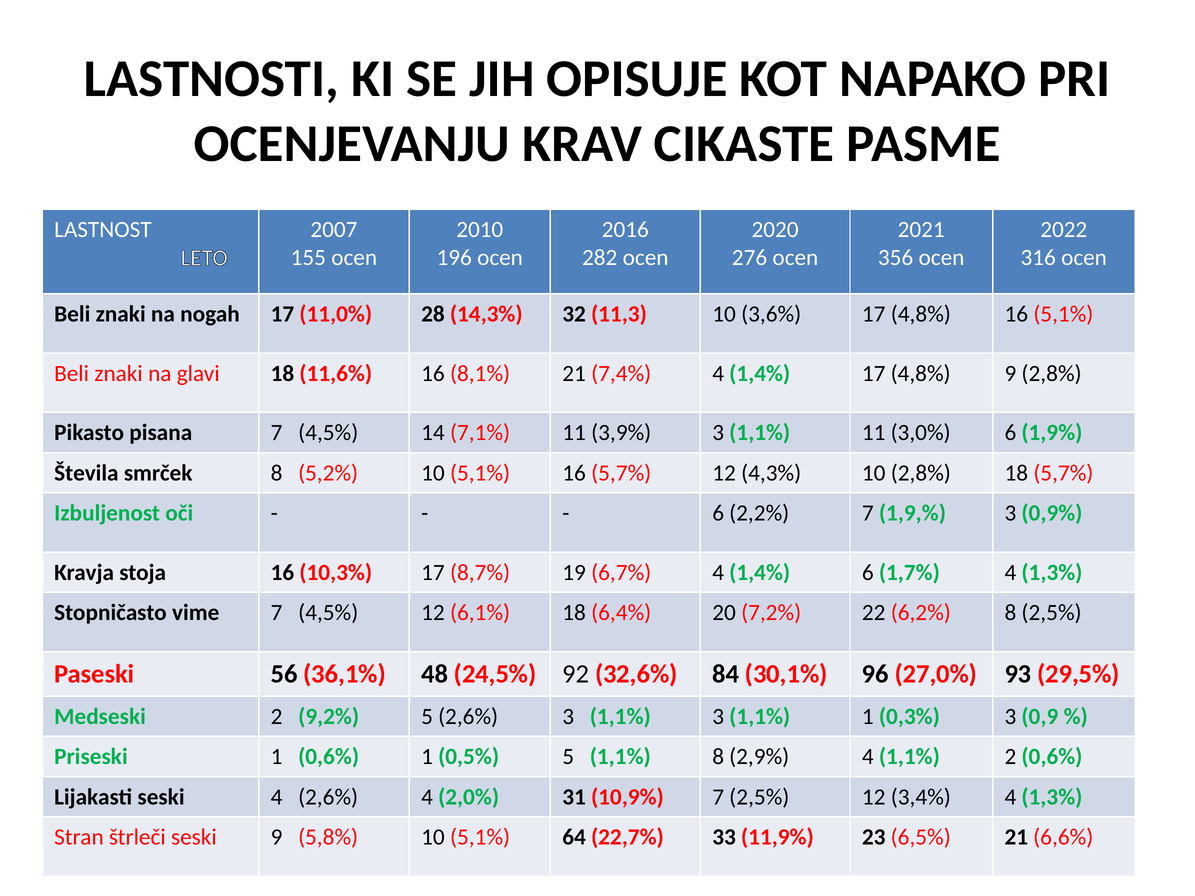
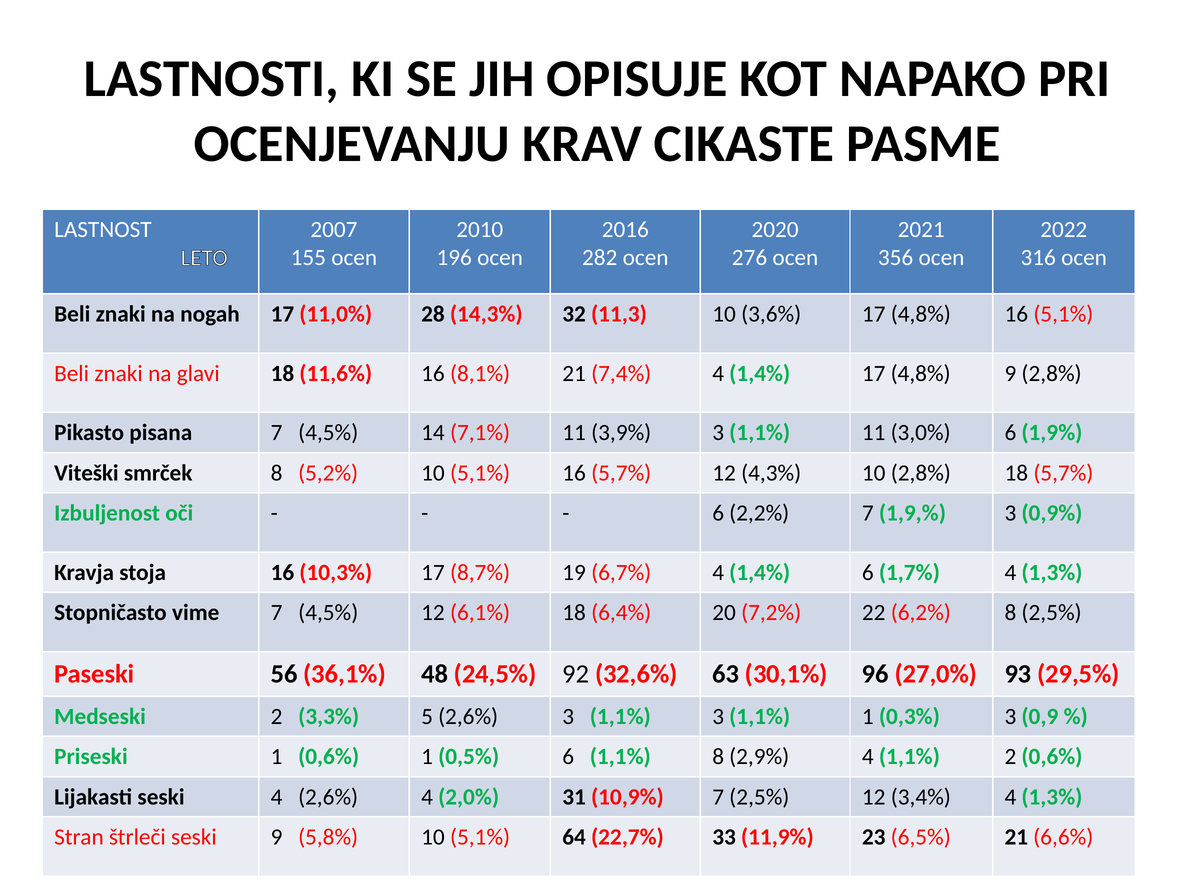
Števila: Števila -> Viteški
84: 84 -> 63
9,2%: 9,2% -> 3,3%
0,5% 5: 5 -> 6
